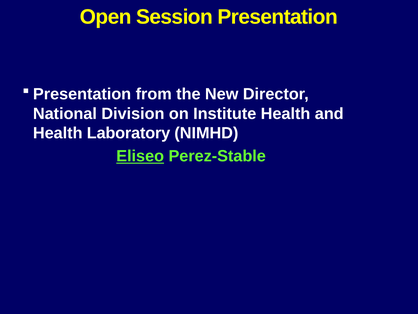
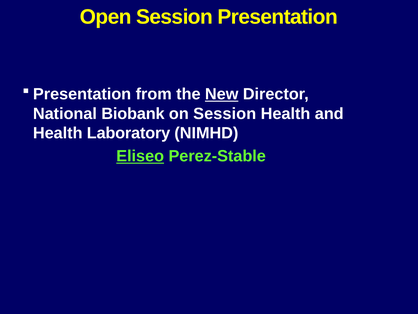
New underline: none -> present
Division: Division -> Biobank
on Institute: Institute -> Session
